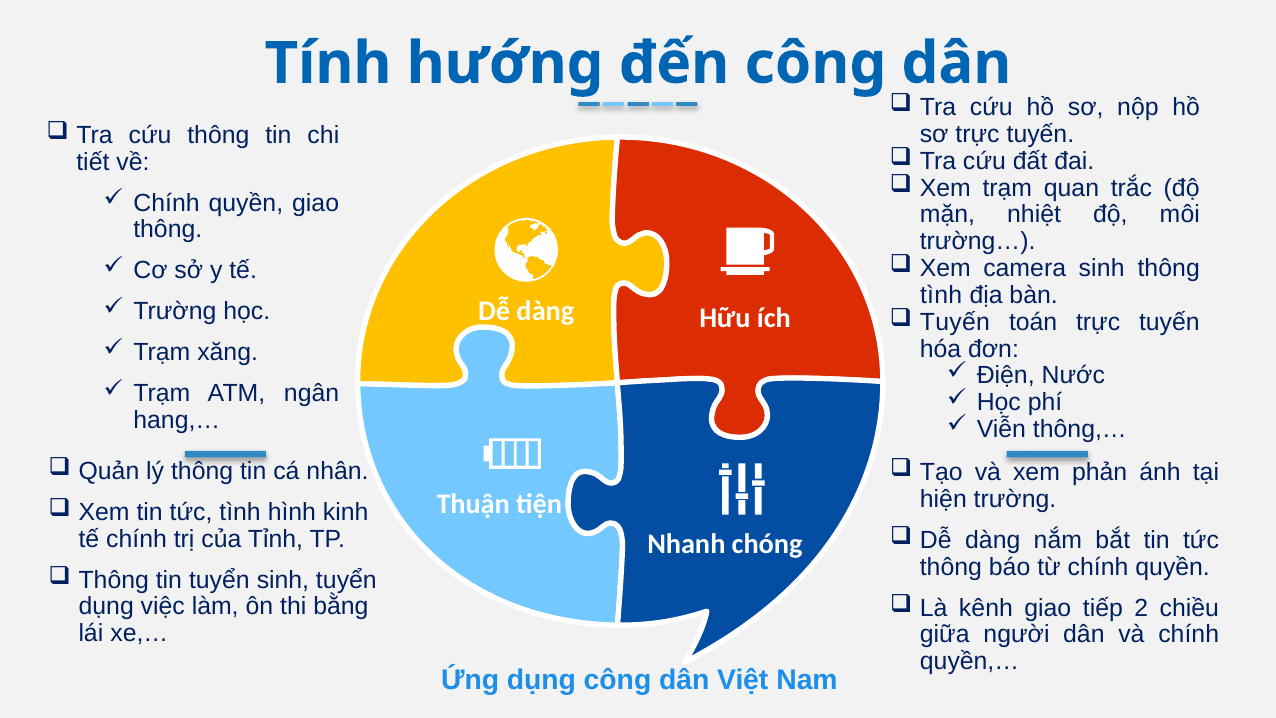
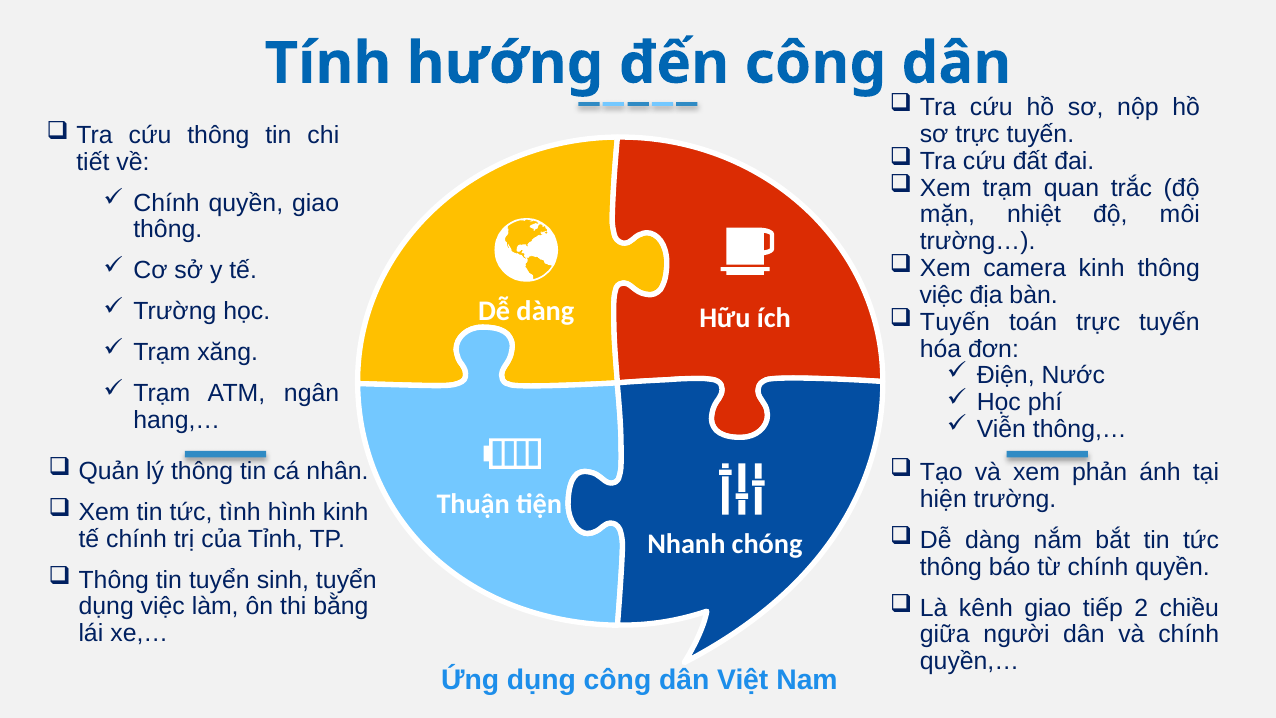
camera sinh: sinh -> kinh
tình at (941, 295): tình -> việc
